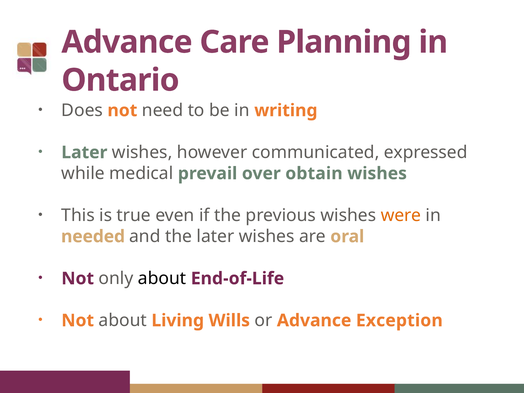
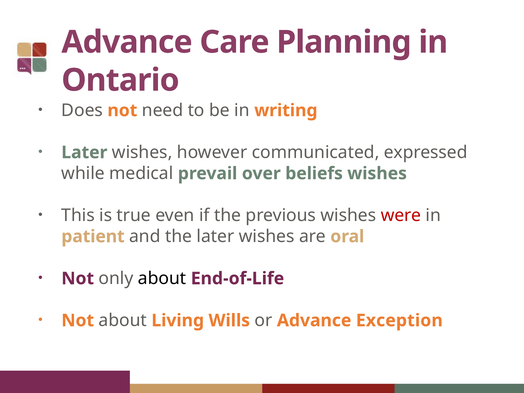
obtain: obtain -> beliefs
were colour: orange -> red
needed: needed -> patient
